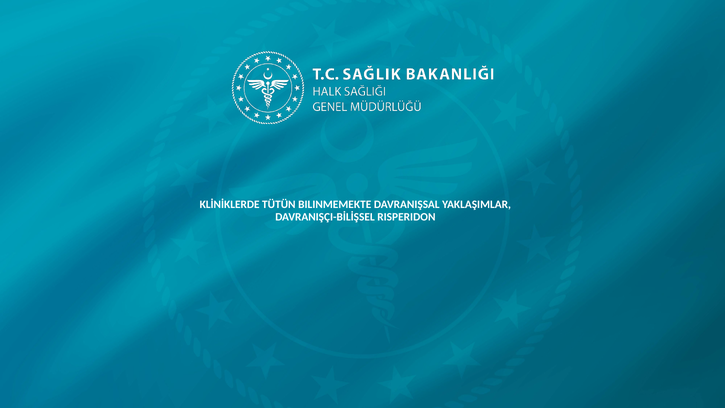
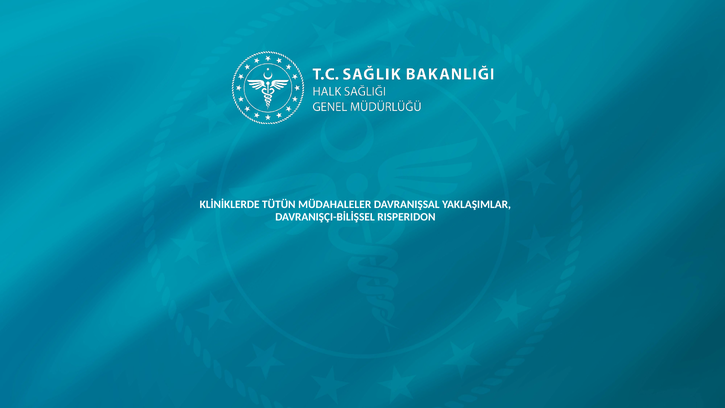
BILINMEMEKTE: BILINMEMEKTE -> MÜDAHALELER
